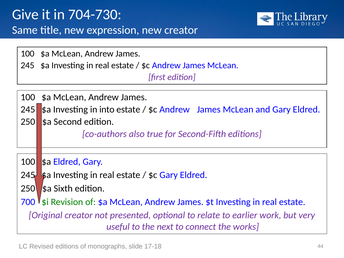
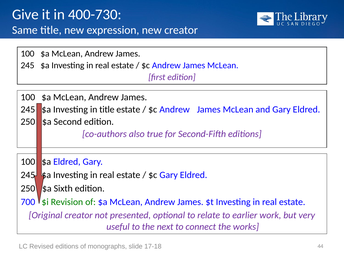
704-730: 704-730 -> 400-730
in into: into -> title
